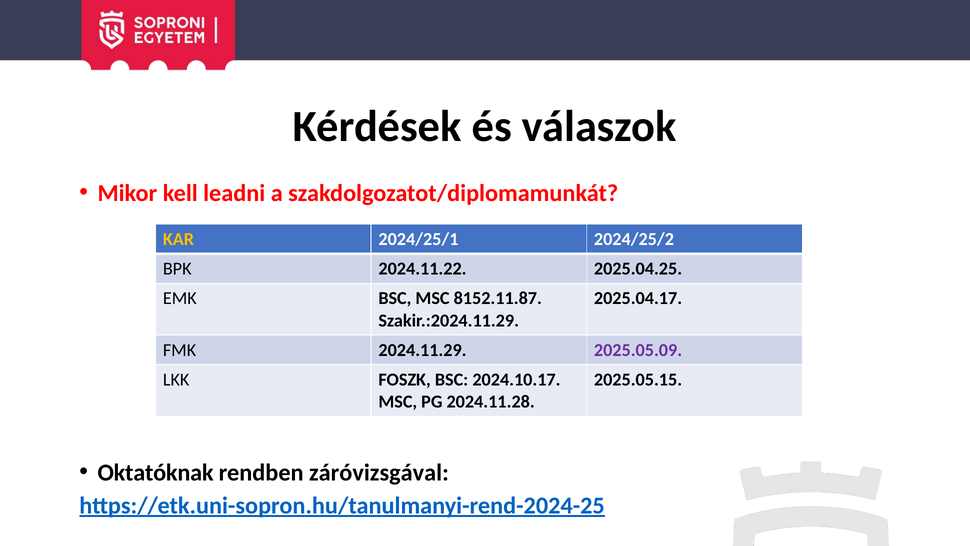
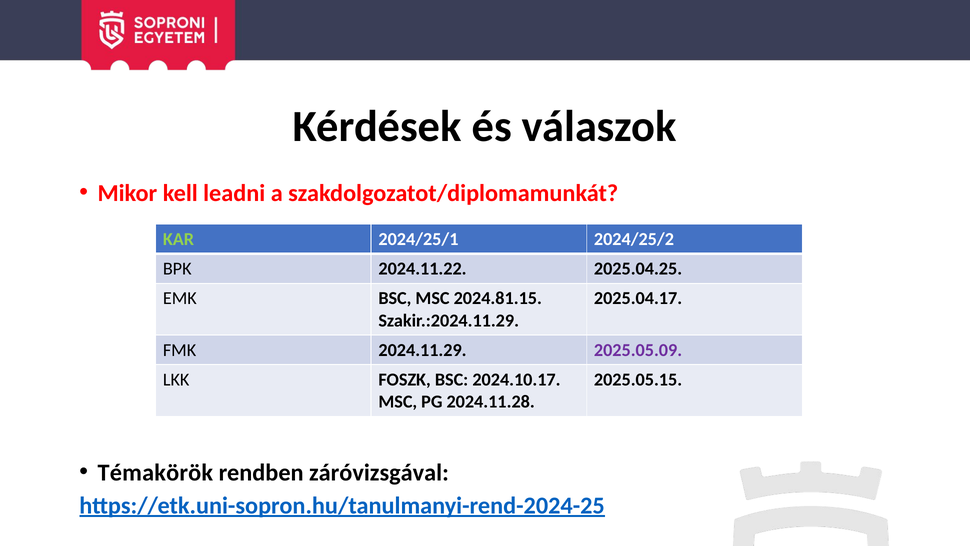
KAR colour: yellow -> light green
8152.11.87: 8152.11.87 -> 2024.81.15
Oktatóknak: Oktatóknak -> Témakörök
